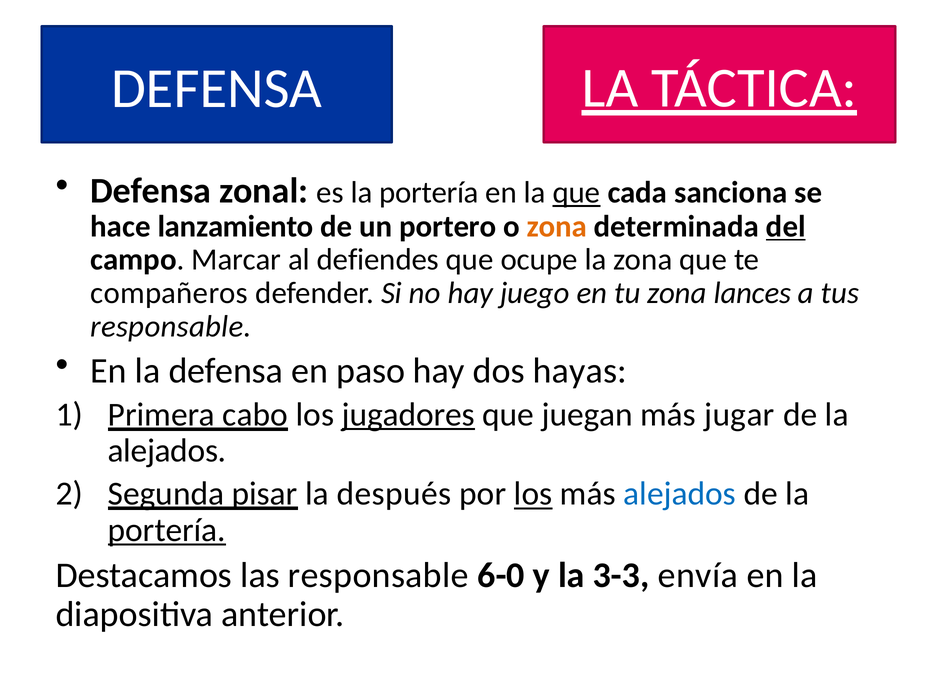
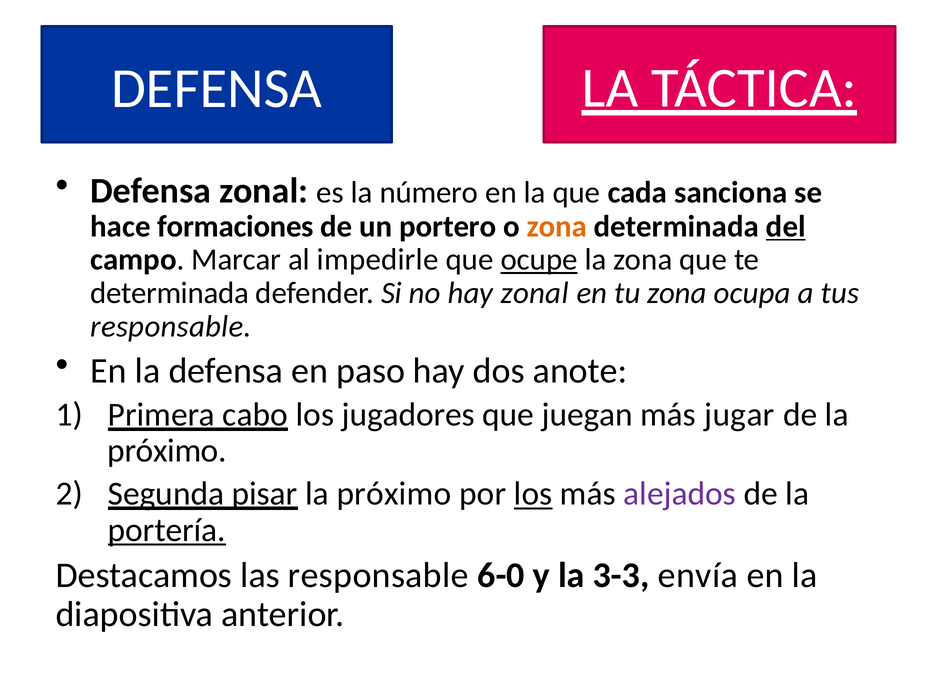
es la portería: portería -> número
que at (576, 193) underline: present -> none
lanzamiento: lanzamiento -> formaciones
defiendes: defiendes -> impedirle
ocupe underline: none -> present
compañeros at (169, 293): compañeros -> determinada
hay juego: juego -> zonal
lances: lances -> ocupa
hayas: hayas -> anote
jugadores underline: present -> none
alejados at (167, 451): alejados -> próximo
después at (394, 494): después -> próximo
alejados at (680, 494) colour: blue -> purple
